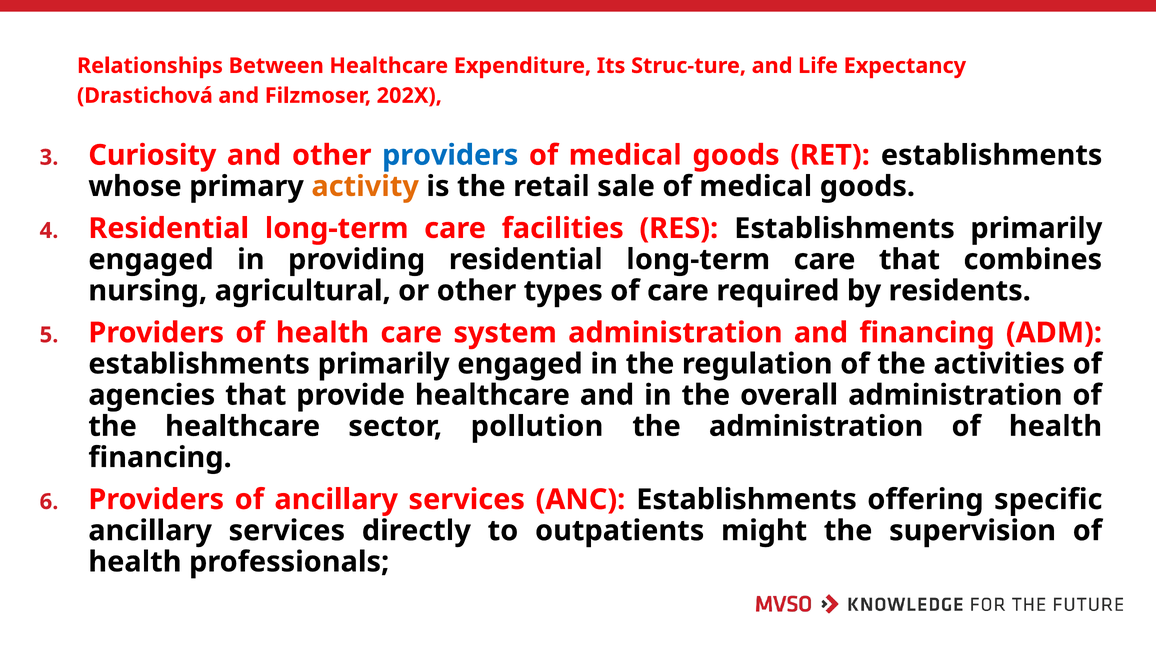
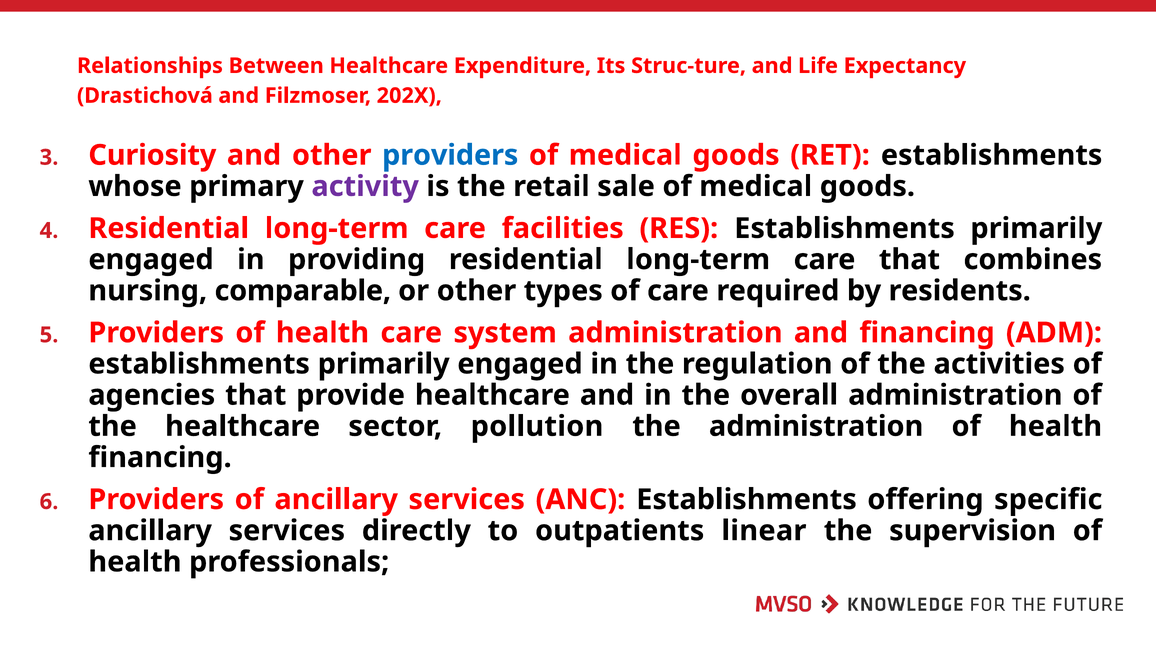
activity colour: orange -> purple
agricultural: agricultural -> comparable
might: might -> linear
